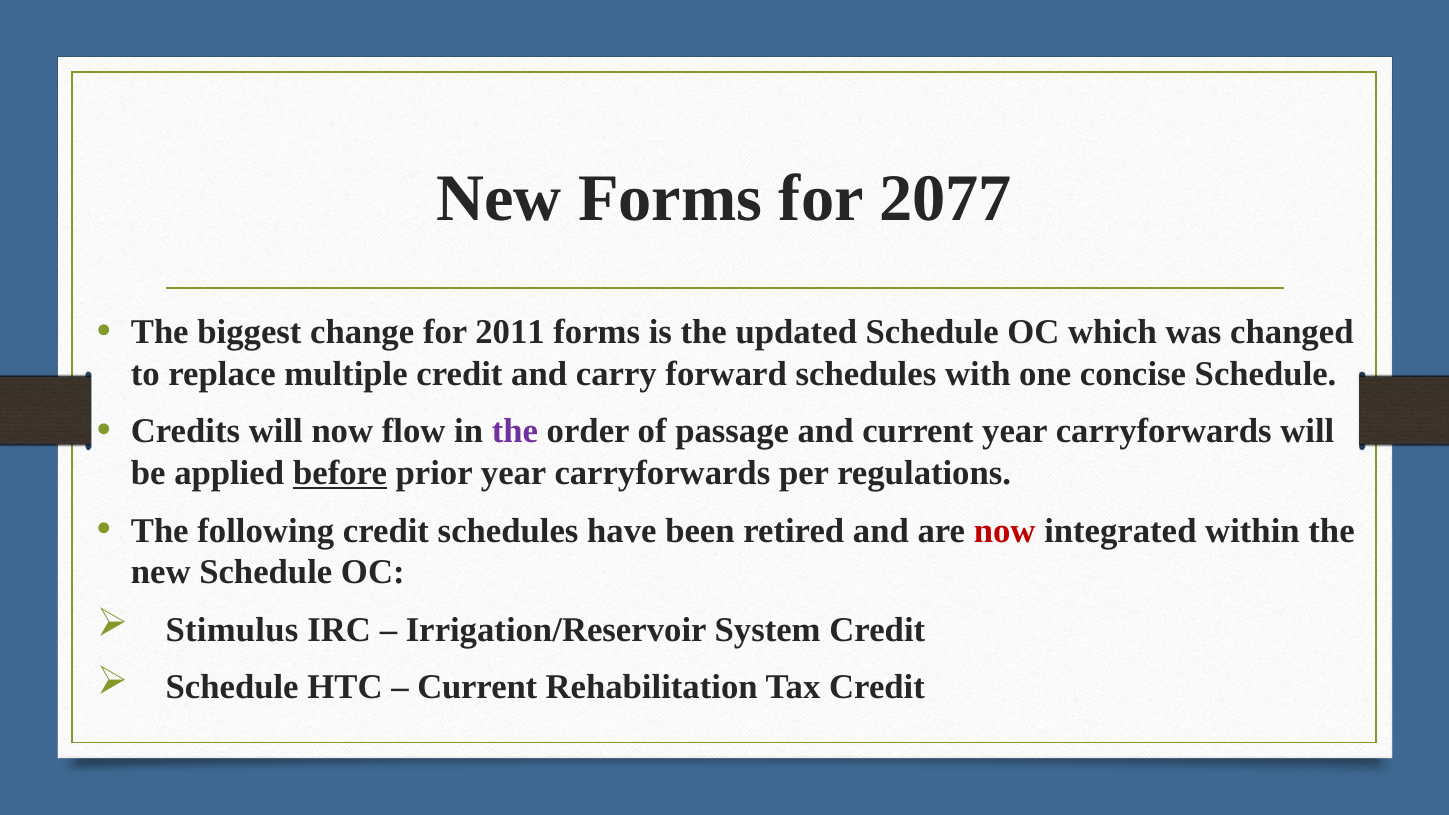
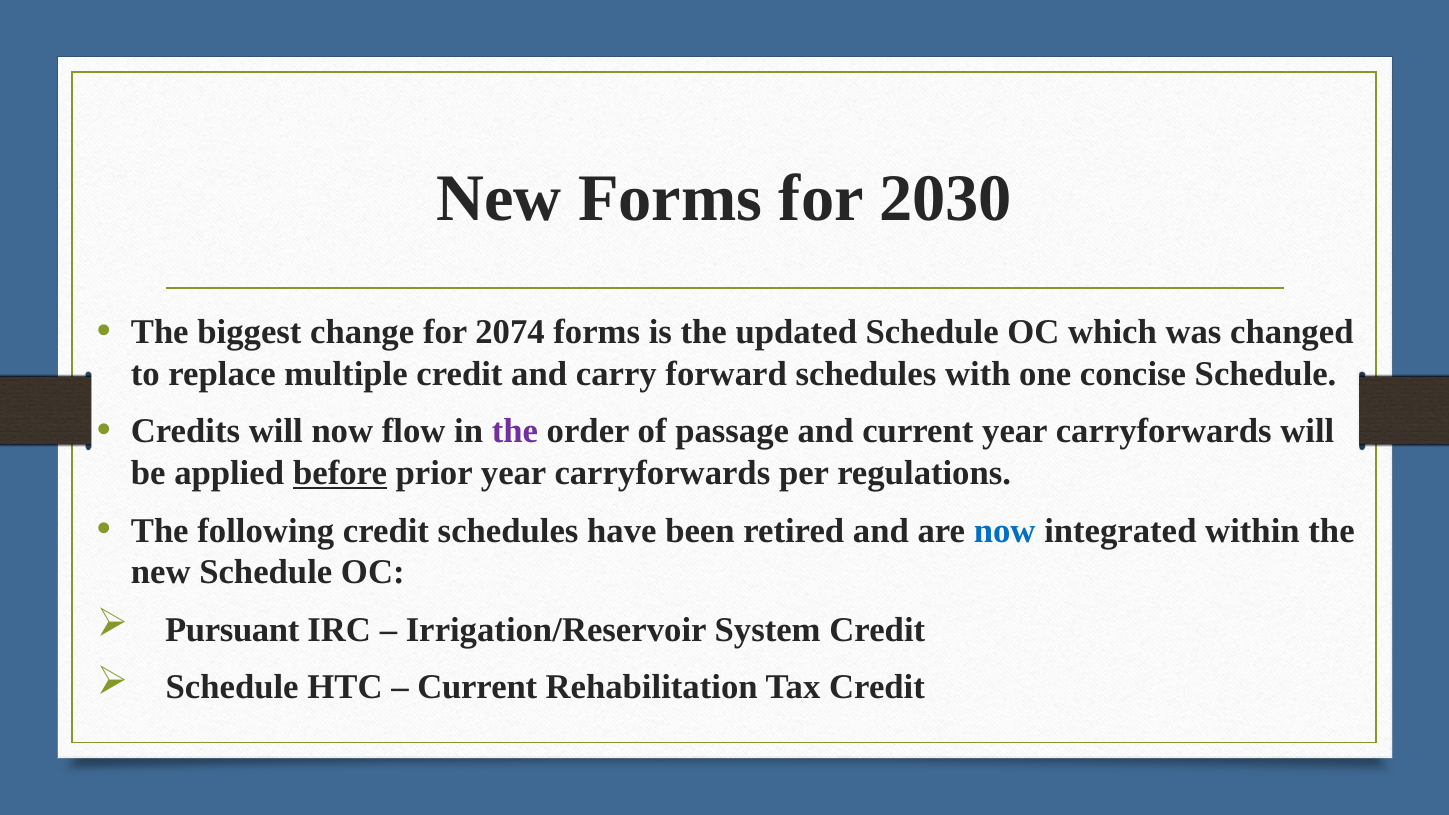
2077: 2077 -> 2030
2011: 2011 -> 2074
now at (1005, 531) colour: red -> blue
Stimulus: Stimulus -> Pursuant
